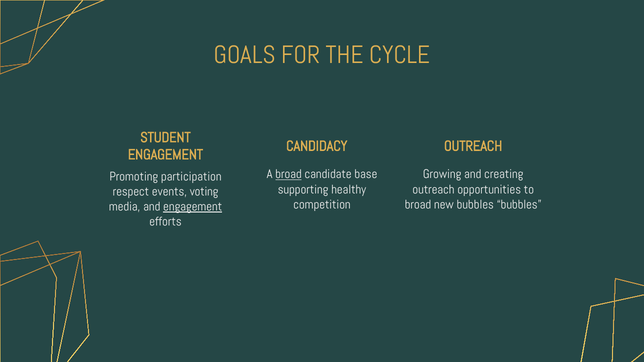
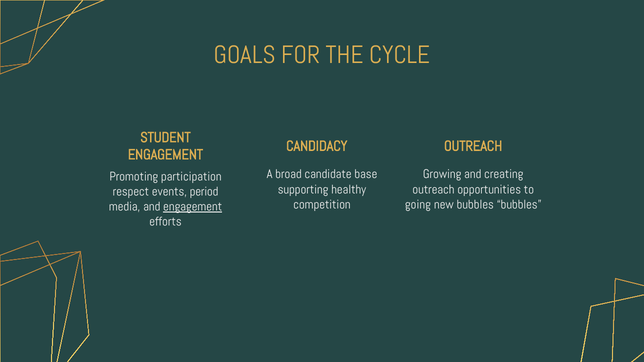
broad at (289, 174) underline: present -> none
voting: voting -> period
broad at (418, 205): broad -> going
